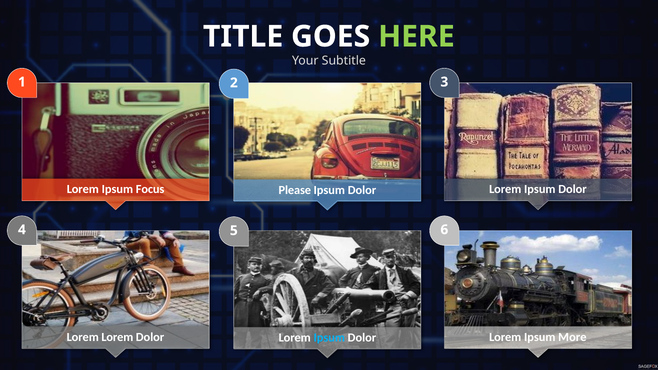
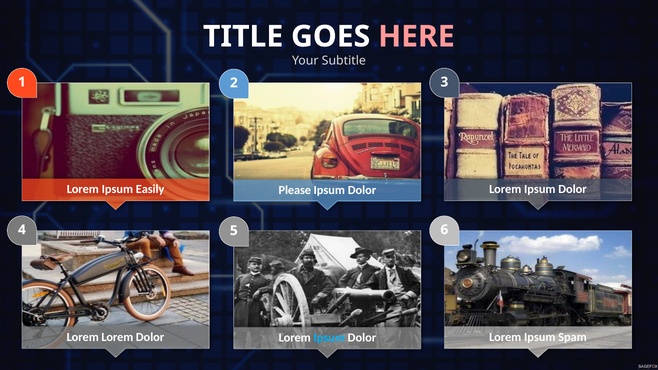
HERE colour: light green -> pink
Focus: Focus -> Easily
More: More -> Spam
